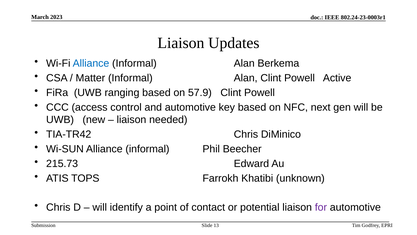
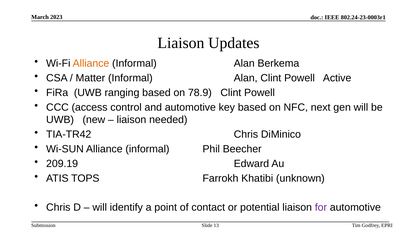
Alliance at (91, 63) colour: blue -> orange
57.9: 57.9 -> 78.9
215.73: 215.73 -> 209.19
